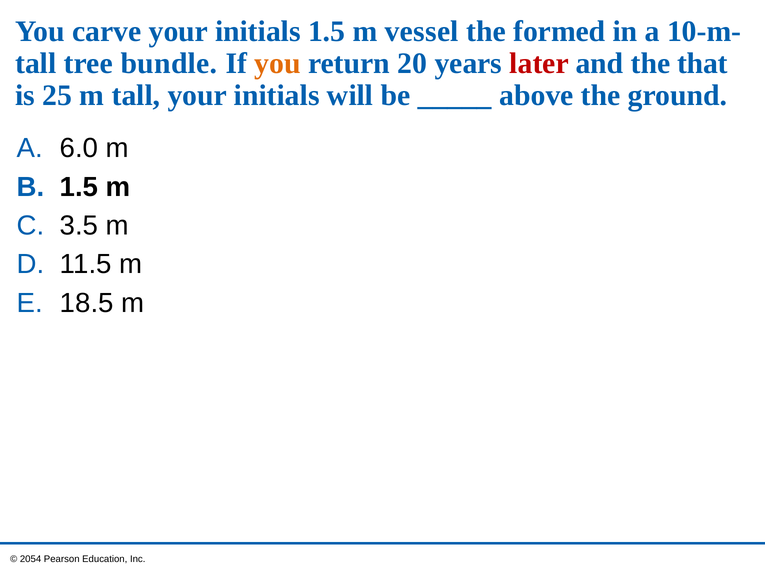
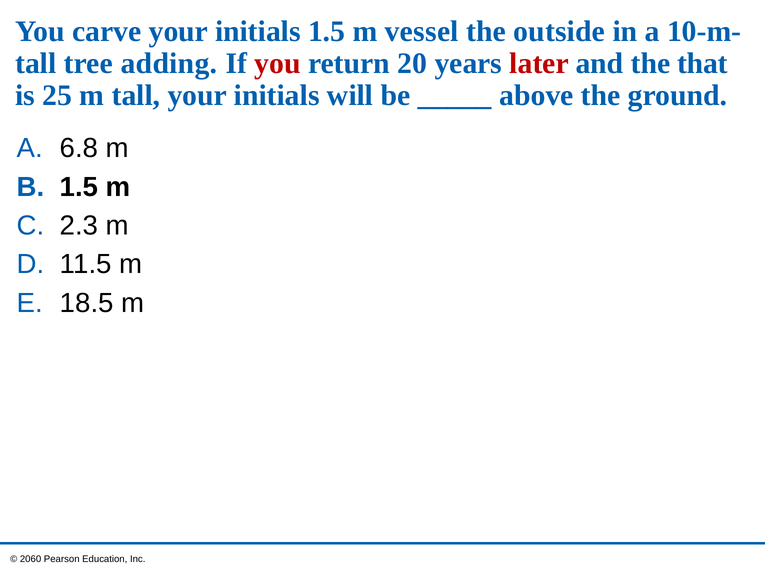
formed: formed -> outside
bundle: bundle -> adding
you at (278, 63) colour: orange -> red
6.0: 6.0 -> 6.8
3.5: 3.5 -> 2.3
2054: 2054 -> 2060
